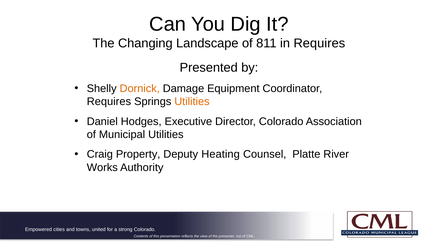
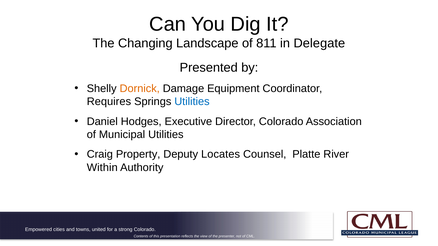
in Requires: Requires -> Delegate
Utilities at (192, 102) colour: orange -> blue
Heating: Heating -> Locates
Works: Works -> Within
